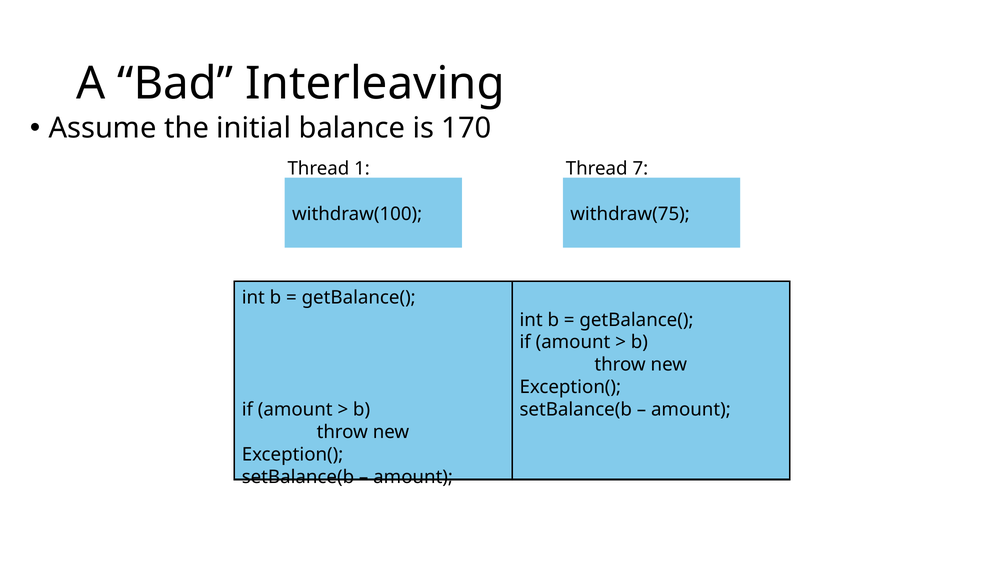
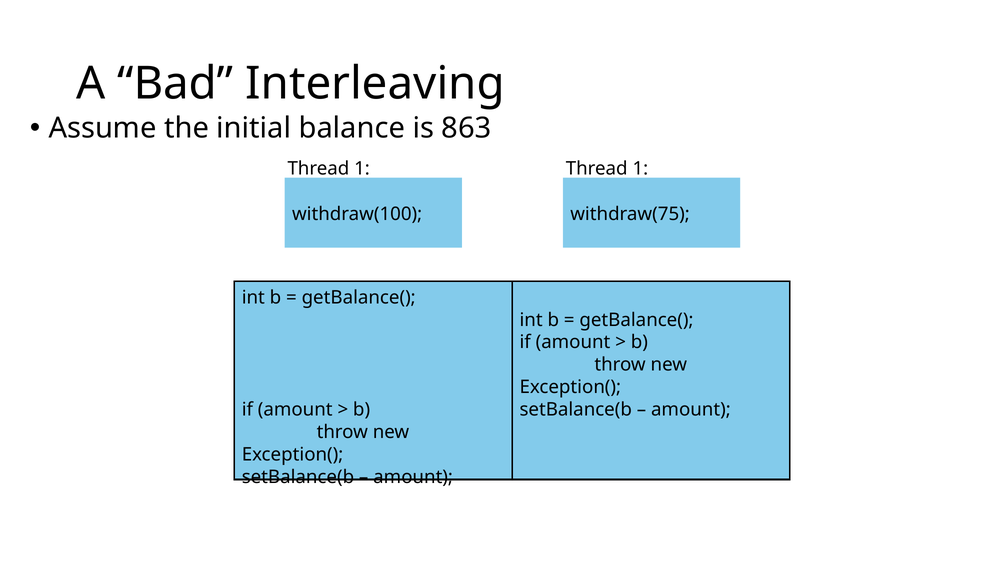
170: 170 -> 863
7 at (640, 169): 7 -> 1
